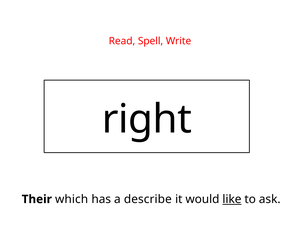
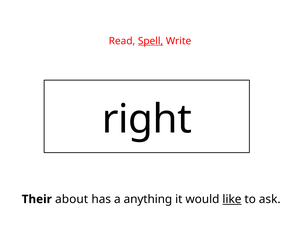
Spell underline: none -> present
which: which -> about
describe: describe -> anything
